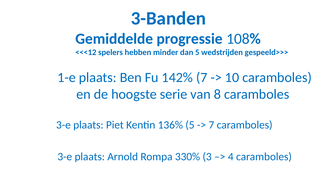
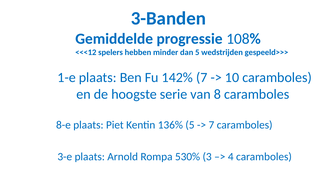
3-e at (63, 125): 3-e -> 8-e
330%: 330% -> 530%
